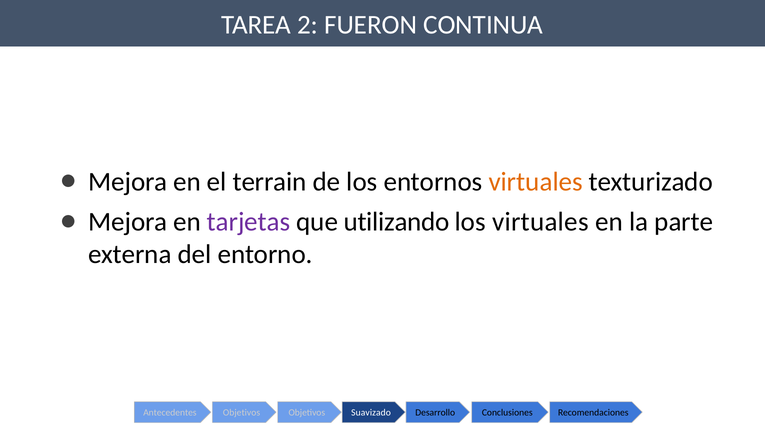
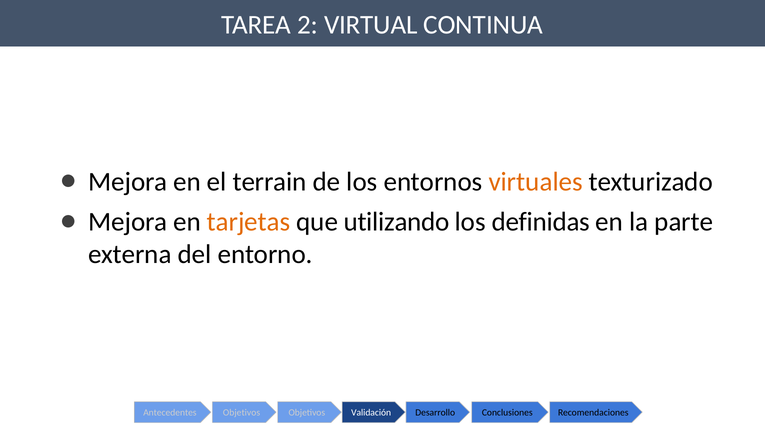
FUERON: FUERON -> VIRTUAL
tarjetas colour: purple -> orange
los virtuales: virtuales -> definidas
Suavizado: Suavizado -> Validación
